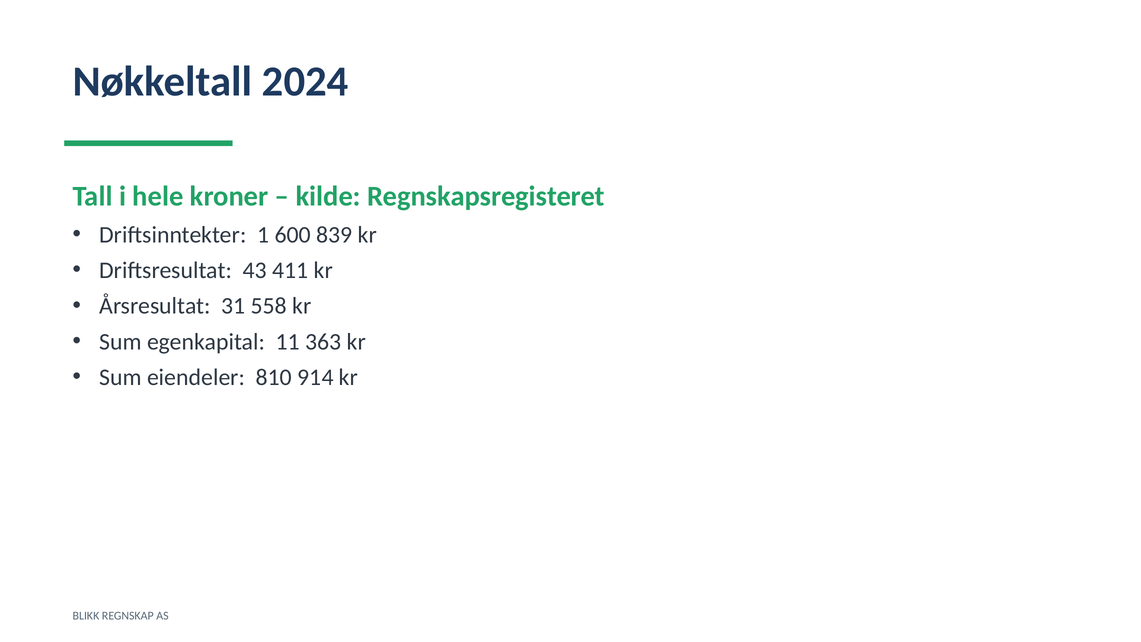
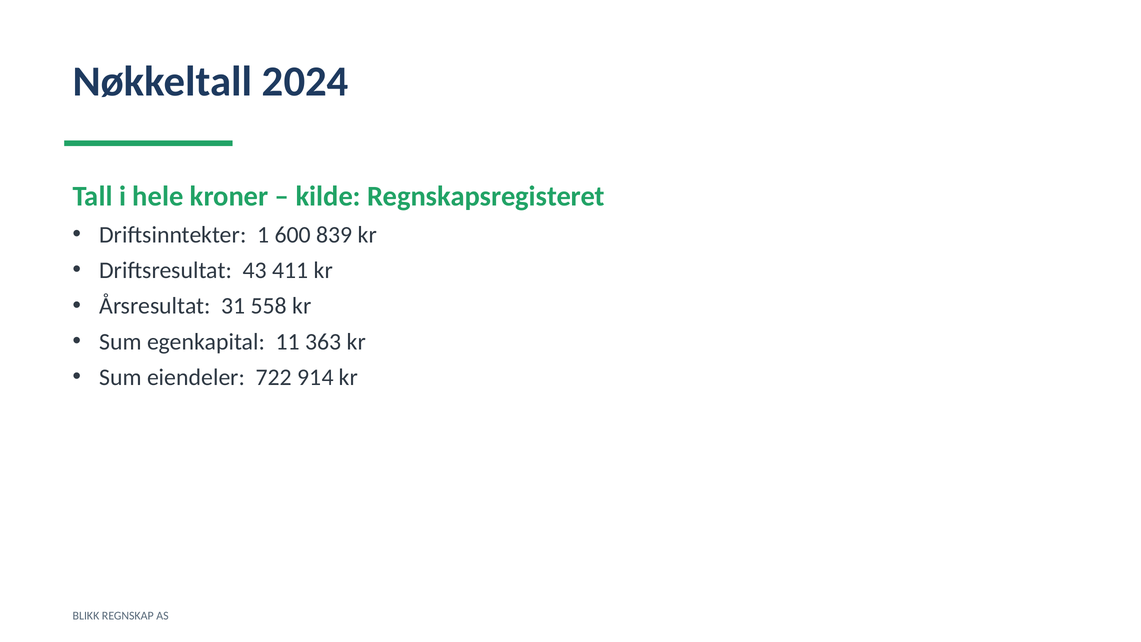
810: 810 -> 722
